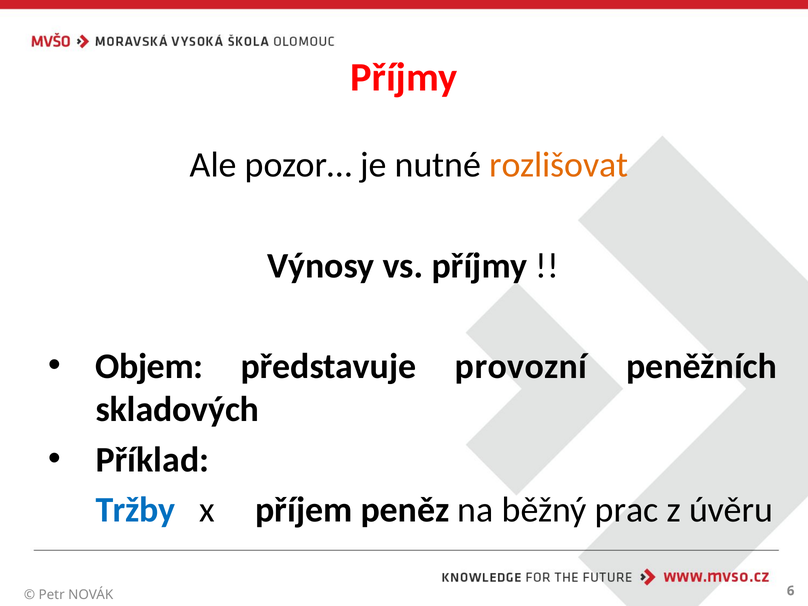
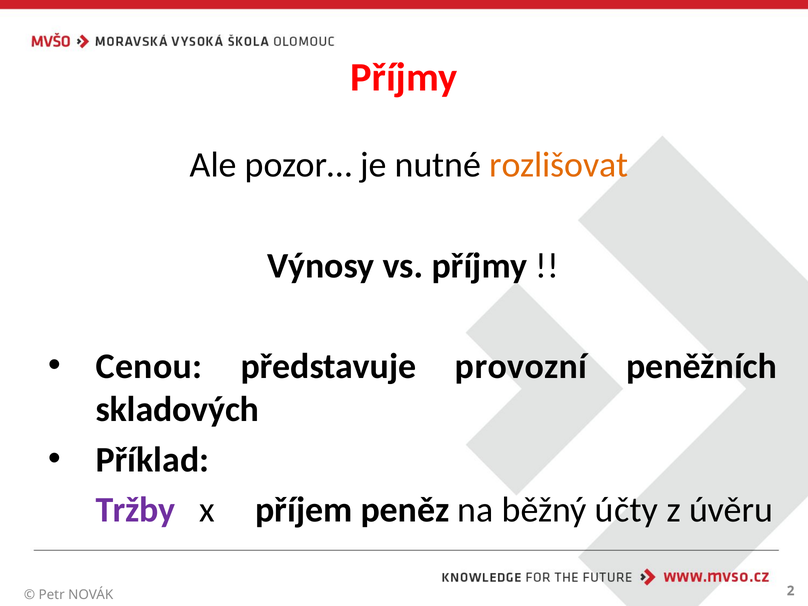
Objem: Objem -> Cenou
Tržby colour: blue -> purple
prac: prac -> účty
6: 6 -> 2
